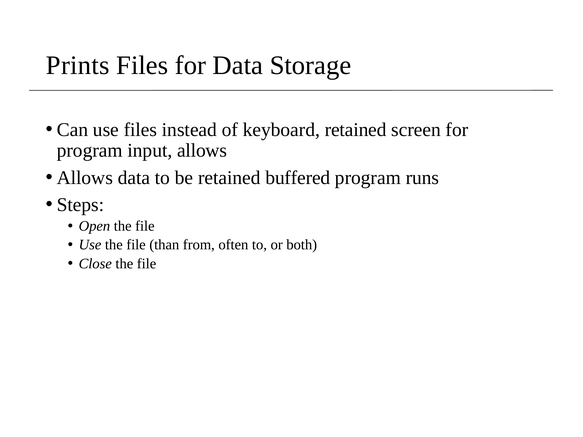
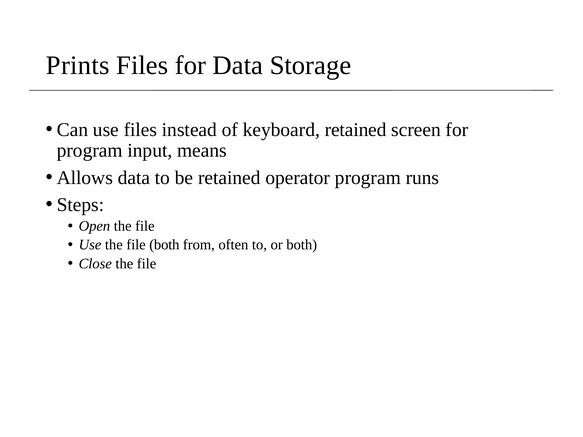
input allows: allows -> means
buffered: buffered -> operator
file than: than -> both
